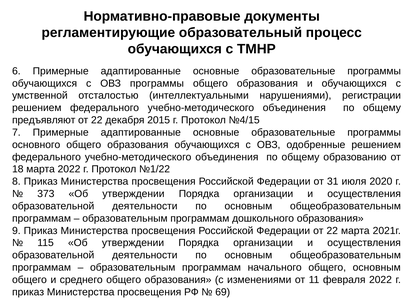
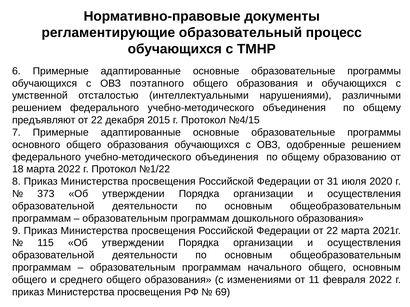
ОВЗ программы: программы -> поэтапного
регистрации: регистрации -> различными
